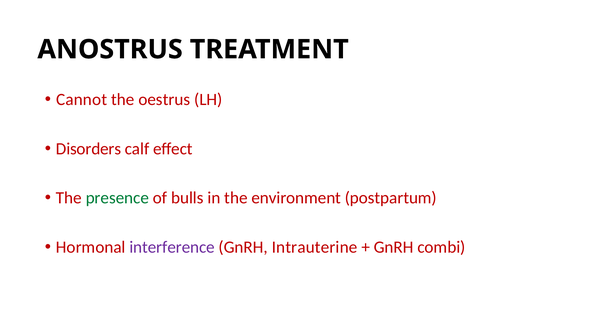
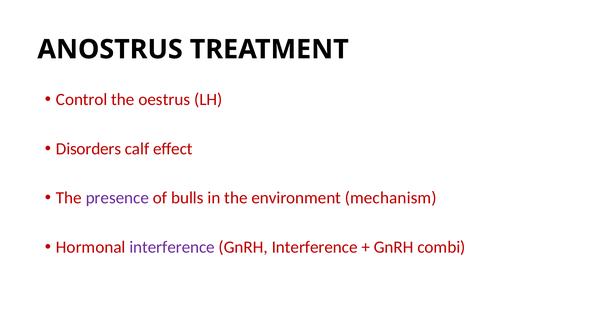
Cannot: Cannot -> Control
presence colour: green -> purple
postpartum: postpartum -> mechanism
GnRH Intrauterine: Intrauterine -> Interference
